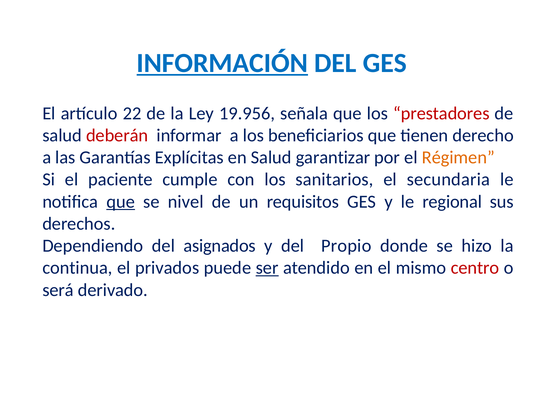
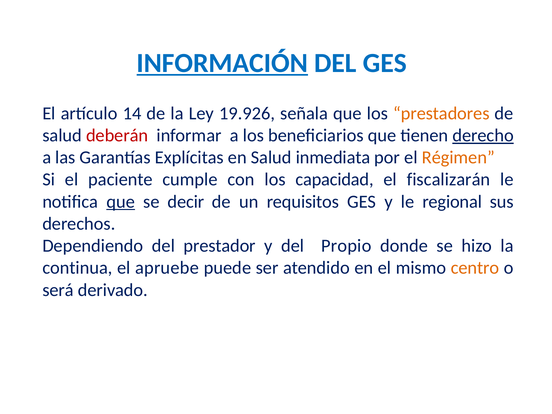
22: 22 -> 14
19.956: 19.956 -> 19.926
prestadores colour: red -> orange
derecho underline: none -> present
garantizar: garantizar -> inmediata
sanitarios: sanitarios -> capacidad
secundaria: secundaria -> fiscalizarán
nivel: nivel -> decir
asignados: asignados -> prestador
privados: privados -> apruebe
ser underline: present -> none
centro colour: red -> orange
